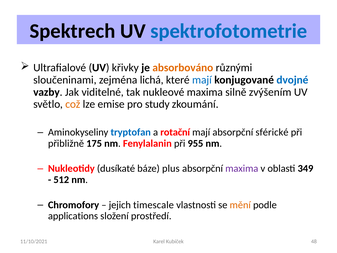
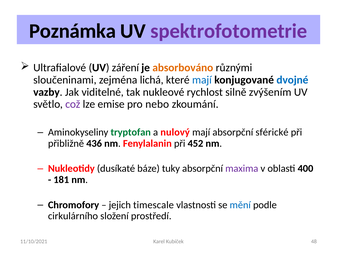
Spektrech: Spektrech -> Poznámka
spektrofotometrie colour: blue -> purple
křivky: křivky -> záření
nukleové maxima: maxima -> rychlost
což colour: orange -> purple
study: study -> nebo
tryptofan colour: blue -> green
rotační: rotační -> nulový
175: 175 -> 436
955: 955 -> 452
plus: plus -> tuky
349: 349 -> 400
512: 512 -> 181
mění colour: orange -> blue
applications: applications -> cirkulárního
